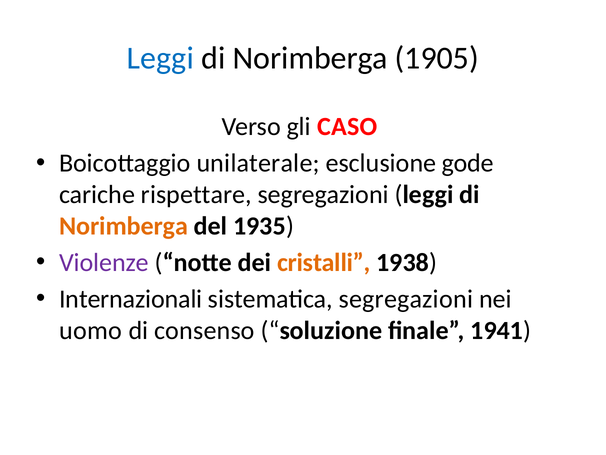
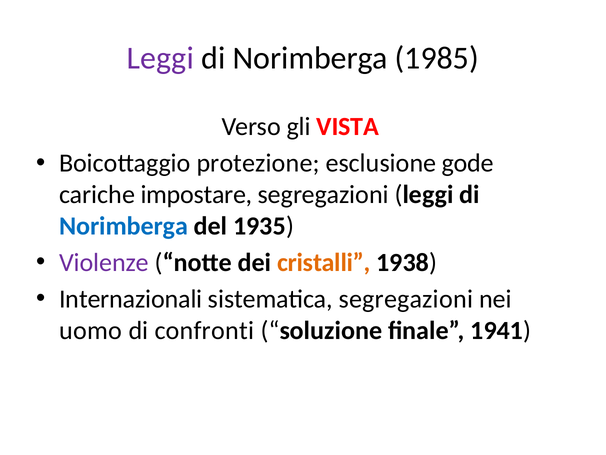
Leggi at (160, 58) colour: blue -> purple
1905: 1905 -> 1985
CASO: CASO -> VISTA
unilaterale: unilaterale -> protezione
rispettare: rispettare -> impostare
Norimberga at (124, 226) colour: orange -> blue
consenso: consenso -> confronti
